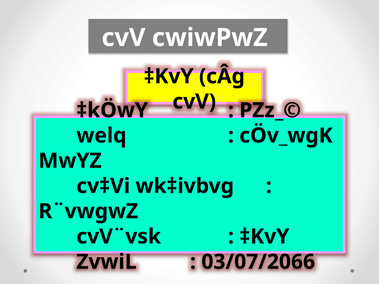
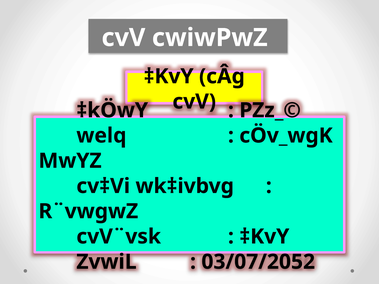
03/07/2066: 03/07/2066 -> 03/07/2052
